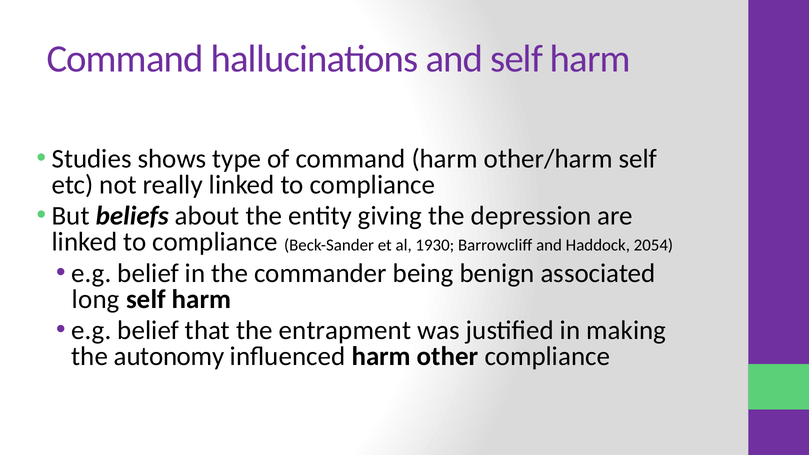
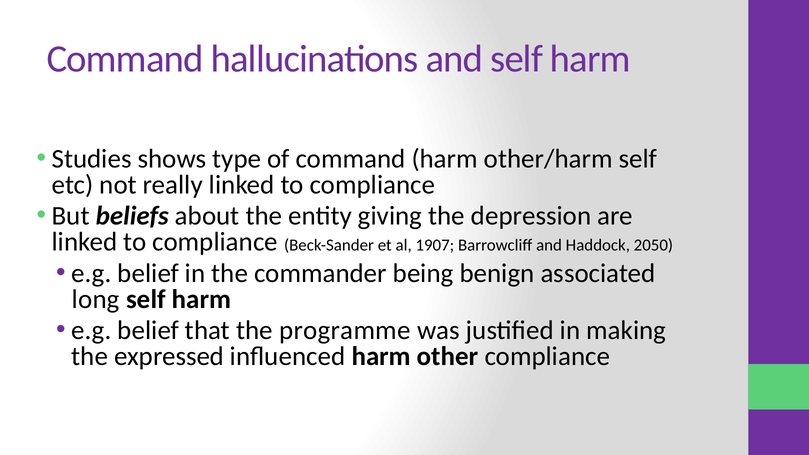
1930: 1930 -> 1907
2054: 2054 -> 2050
entrapment: entrapment -> programme
autonomy: autonomy -> expressed
